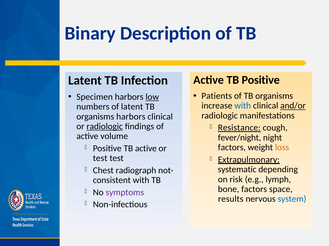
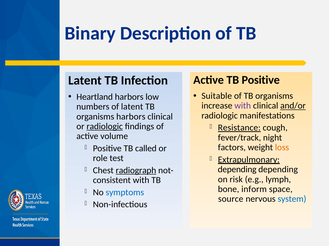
Patients: Patients -> Suitable
Specimen: Specimen -> Heartland
low underline: present -> none
with at (243, 106) colour: blue -> purple
fever/night: fever/night -> fever/track
TB active: active -> called
test at (100, 159): test -> role
systematic at (237, 170): systematic -> depending
radiograph underline: none -> present
bone factors: factors -> inform
symptoms colour: purple -> blue
results: results -> source
